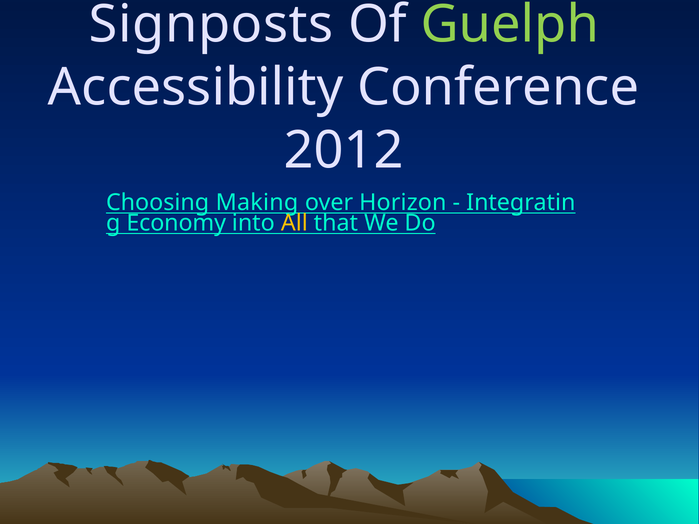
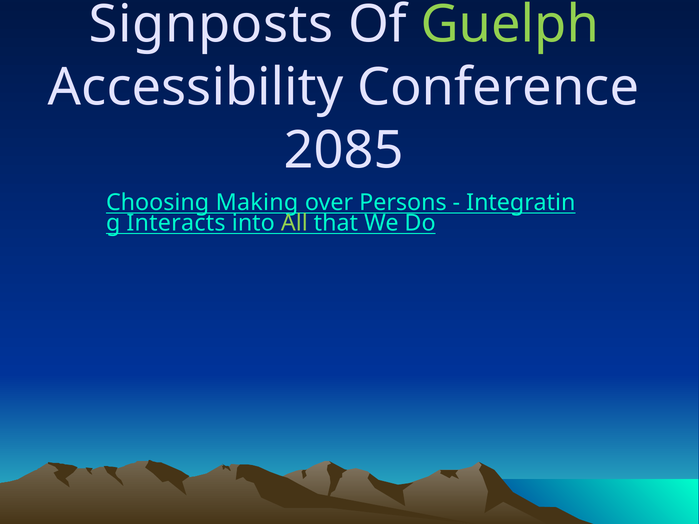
2012: 2012 -> 2085
Horizon: Horizon -> Persons
Economy: Economy -> Interacts
All colour: yellow -> light green
